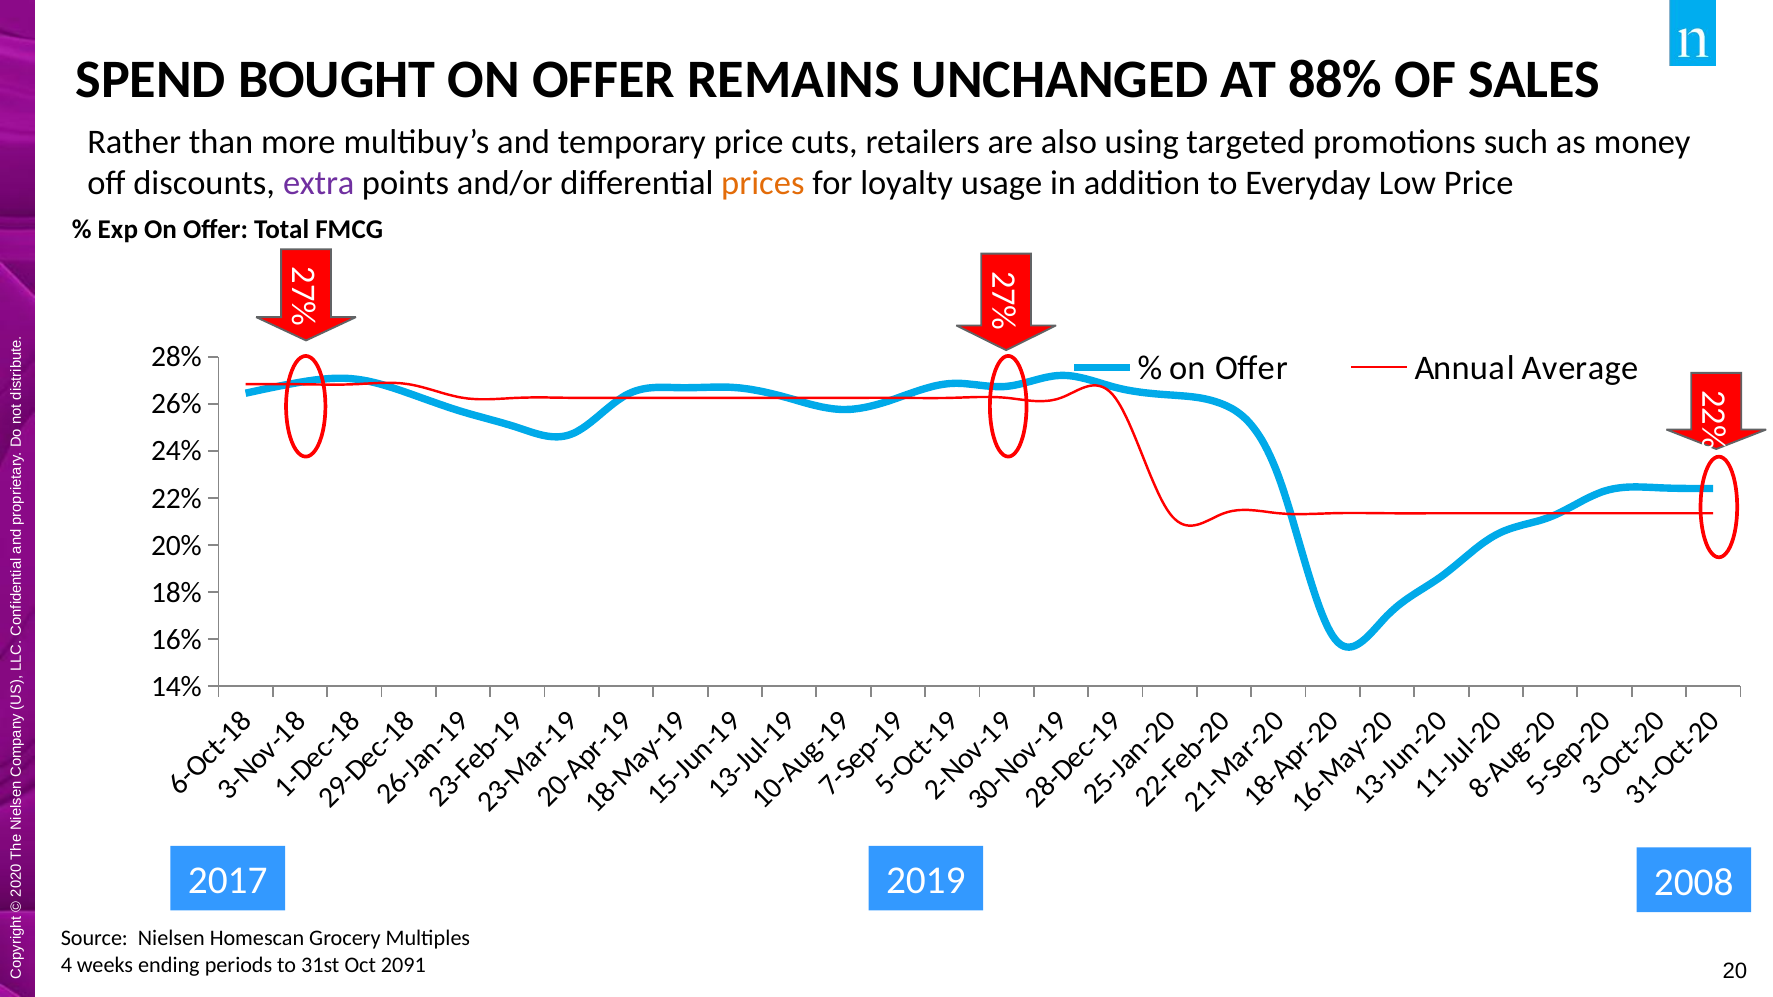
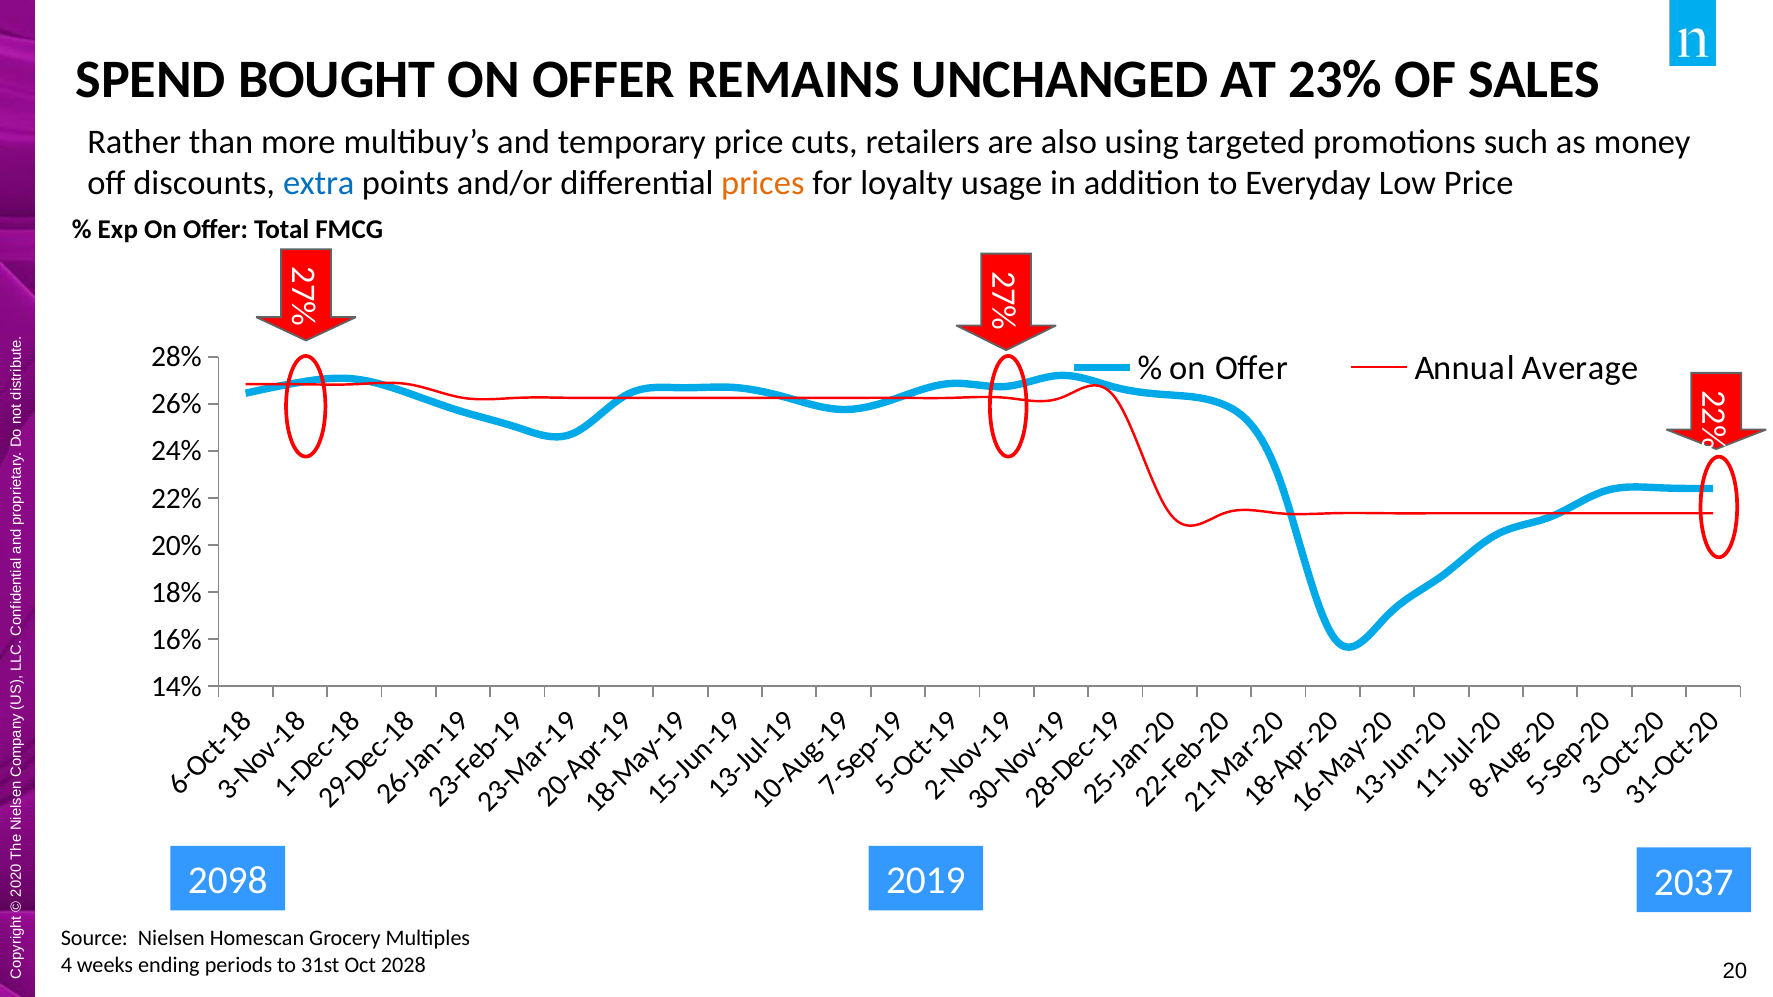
88%: 88% -> 23%
extra colour: purple -> blue
2017: 2017 -> 2098
2008: 2008 -> 2037
2091: 2091 -> 2028
